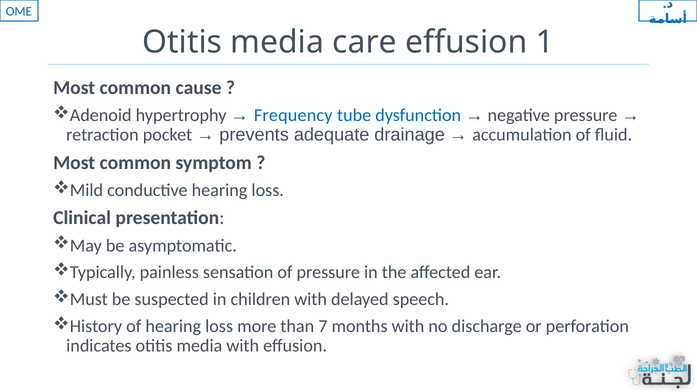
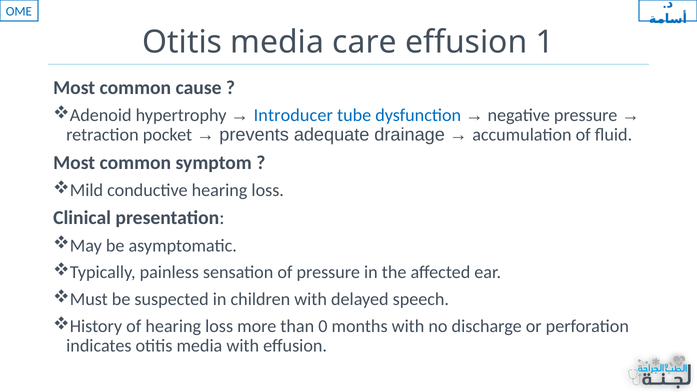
Frequency: Frequency -> Introducer
7: 7 -> 0
